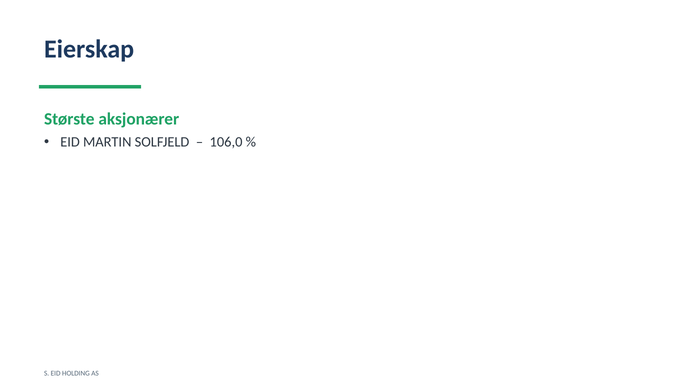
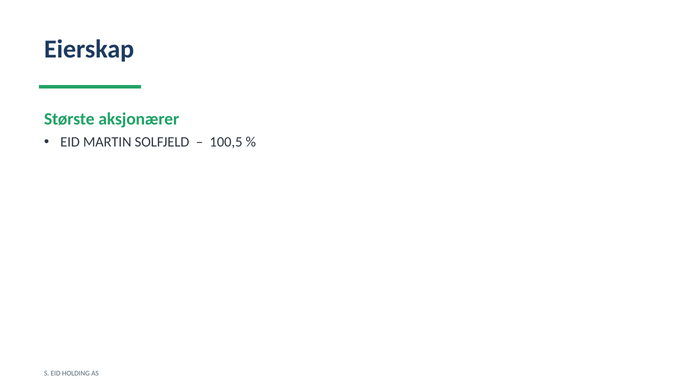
106,0: 106,0 -> 100,5
